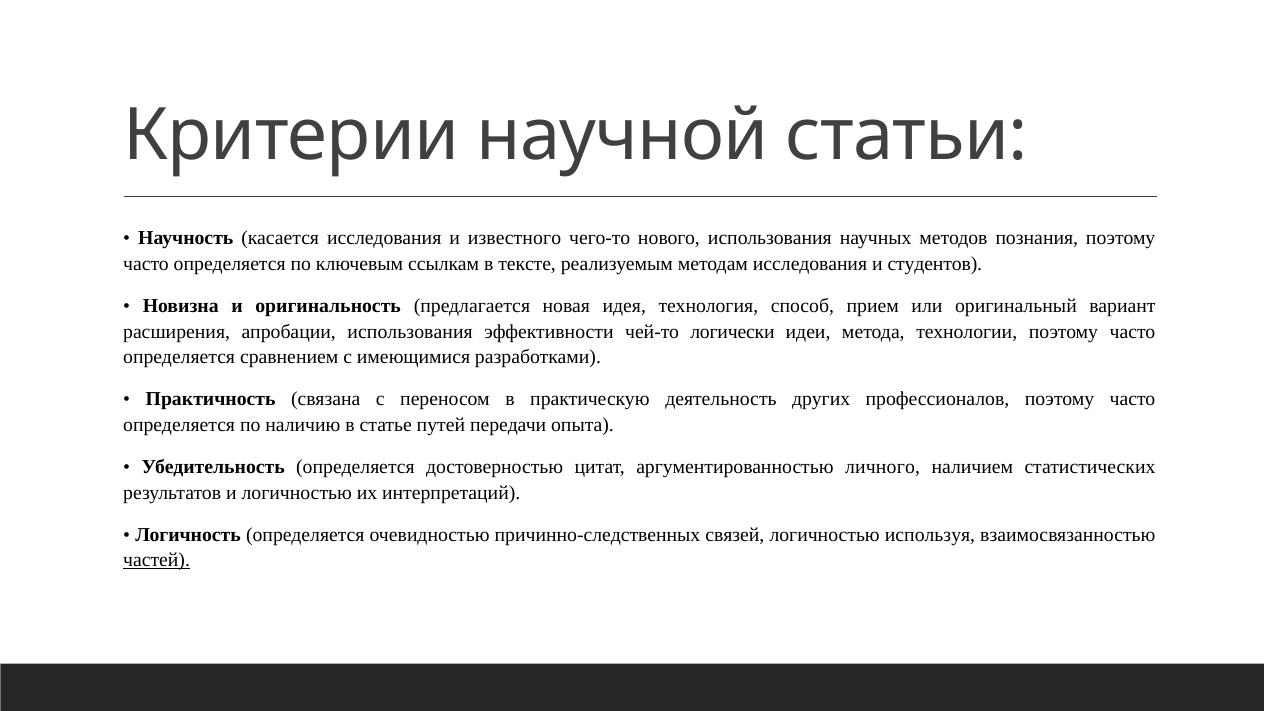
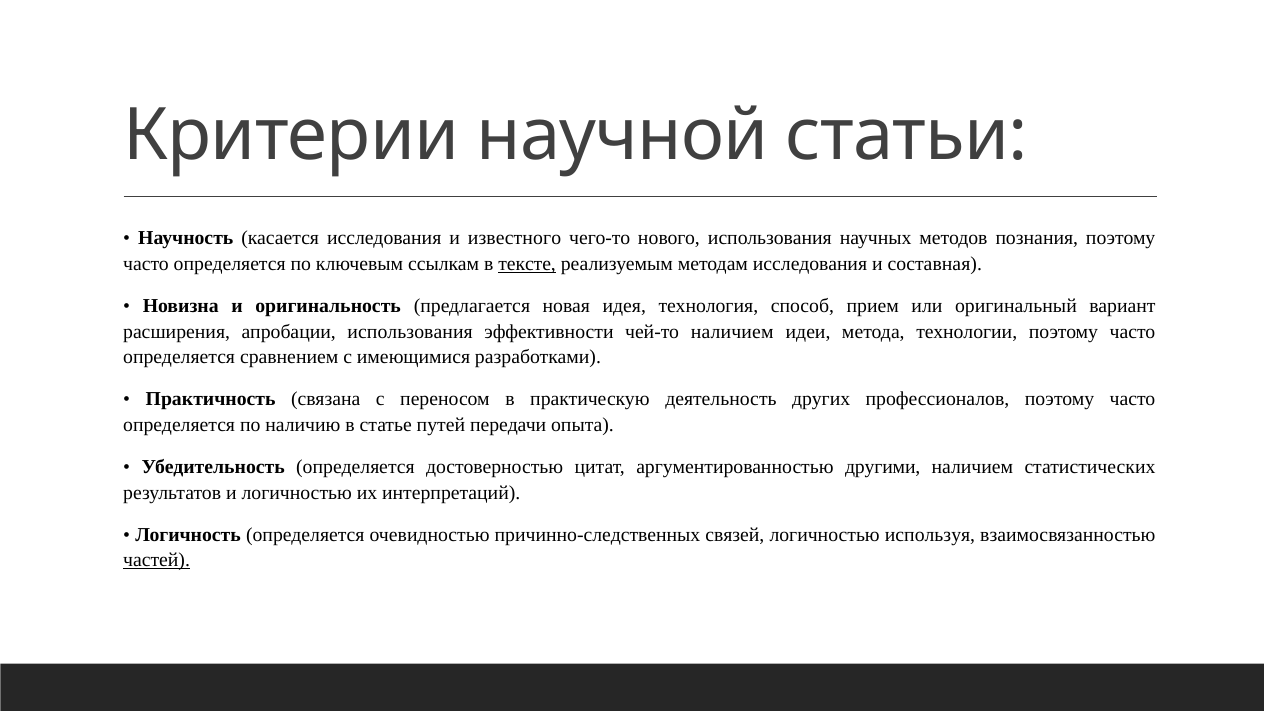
тексте underline: none -> present
студентов: студентов -> составная
чей-то логически: логически -> наличием
личного: личного -> другими
